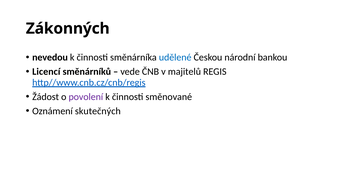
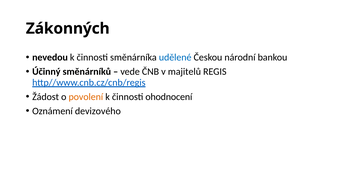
Licencí: Licencí -> Účinný
povolení colour: purple -> orange
směnované: směnované -> ohodnocení
skutečných: skutečných -> devizového
